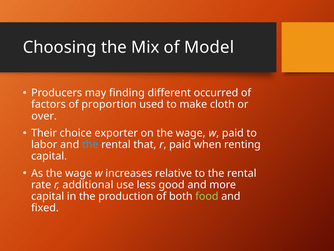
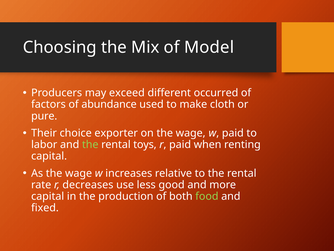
finding: finding -> exceed
proportion: proportion -> abundance
over: over -> pure
the at (90, 144) colour: light blue -> light green
that: that -> toys
additional: additional -> decreases
